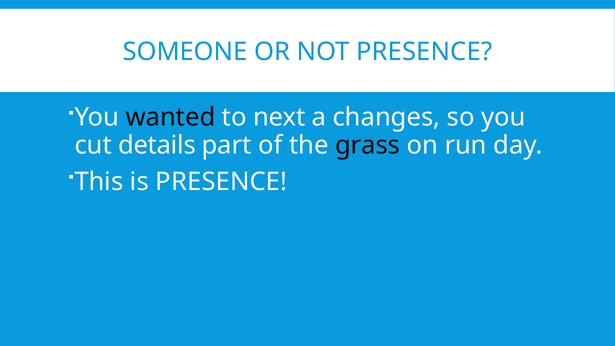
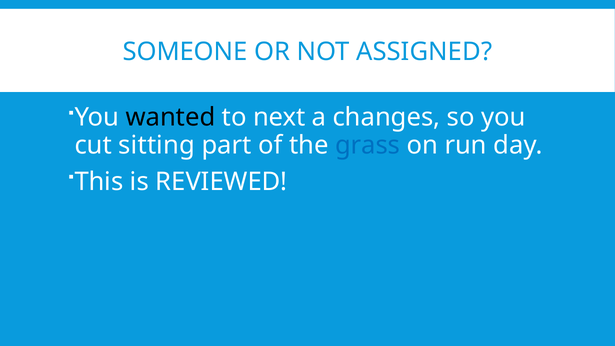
NOT PRESENCE: PRESENCE -> ASSIGNED
details: details -> sitting
grass colour: black -> blue
is PRESENCE: PRESENCE -> REVIEWED
